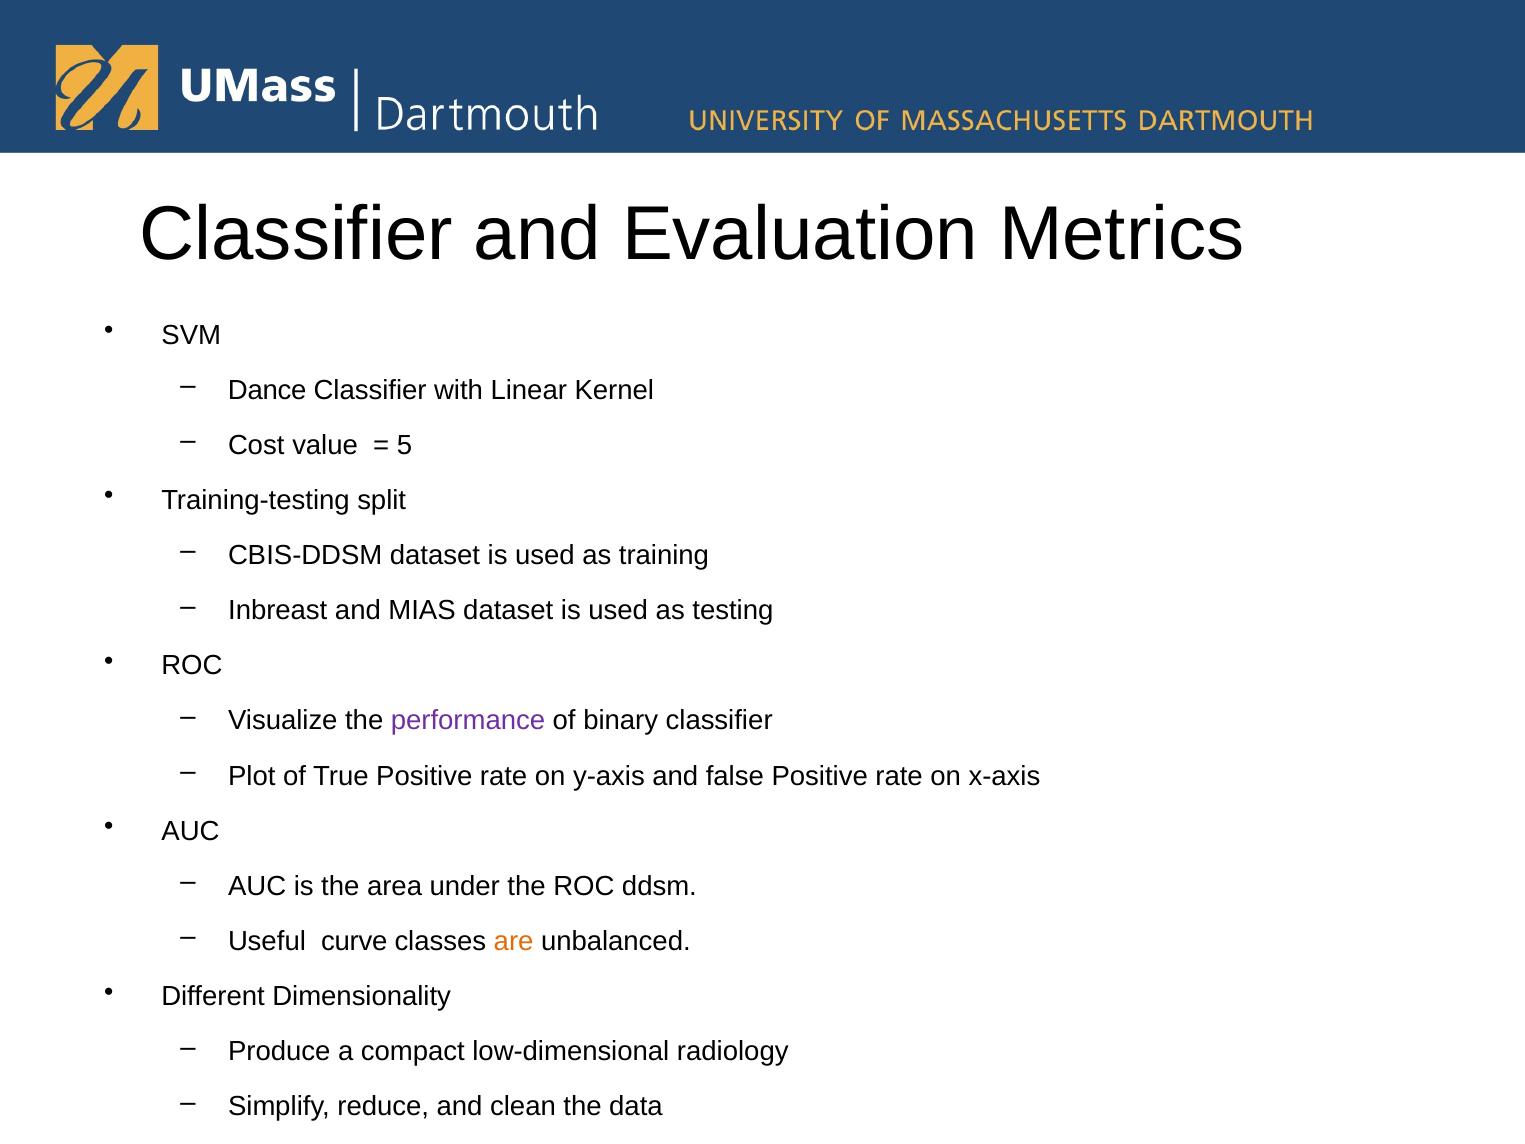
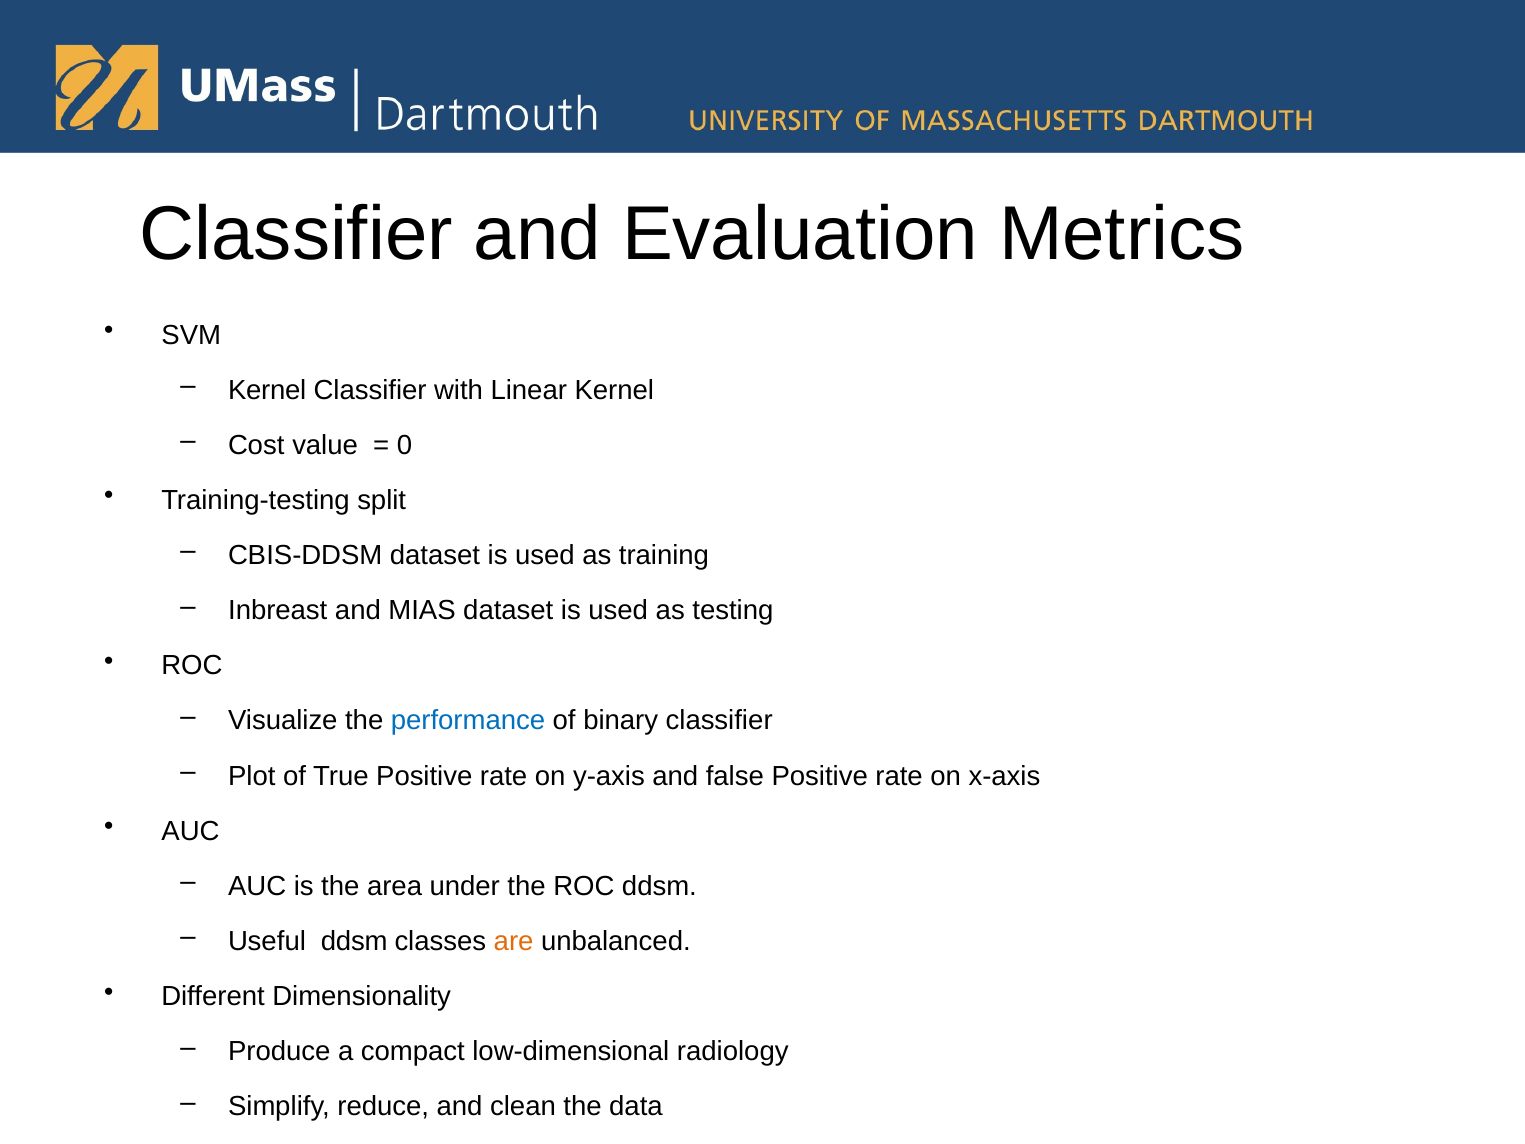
Dance at (267, 390): Dance -> Kernel
5: 5 -> 0
performance colour: purple -> blue
Useful curve: curve -> ddsm
